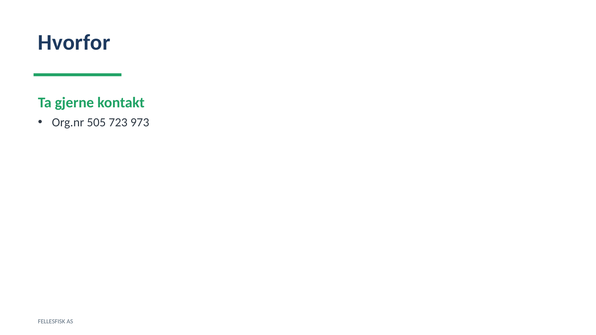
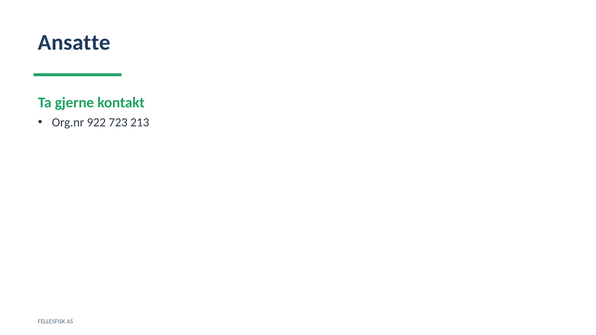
Hvorfor: Hvorfor -> Ansatte
505: 505 -> 922
973: 973 -> 213
